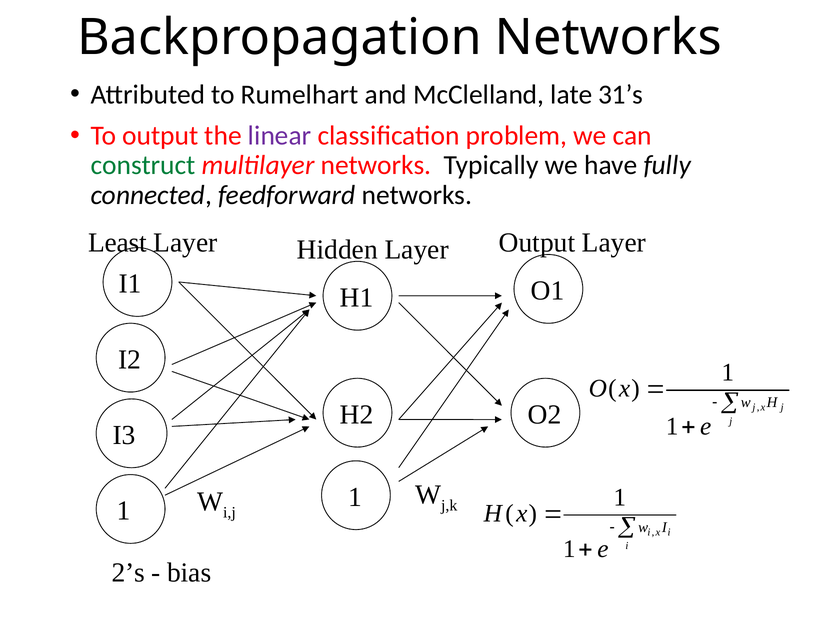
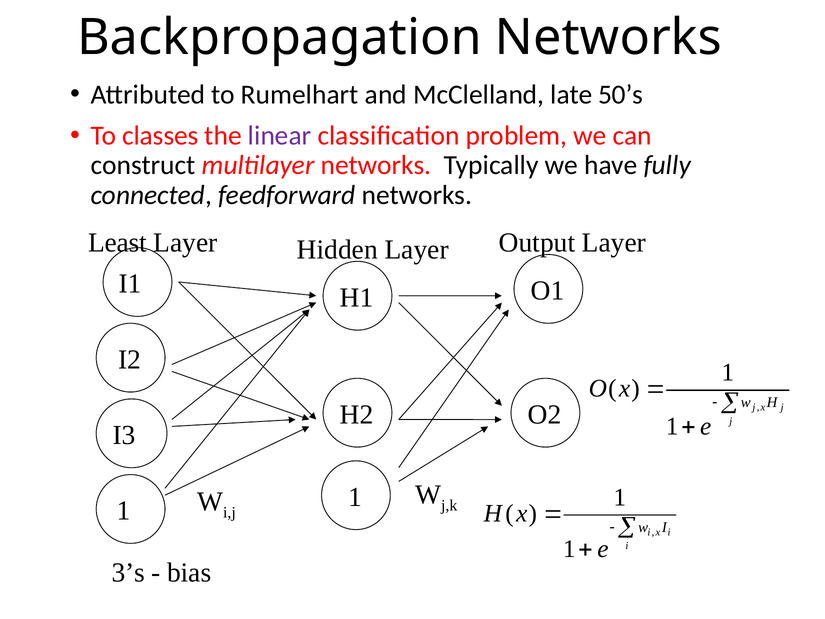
31’s: 31’s -> 50’s
To output: output -> classes
construct colour: green -> black
2’s: 2’s -> 3’s
